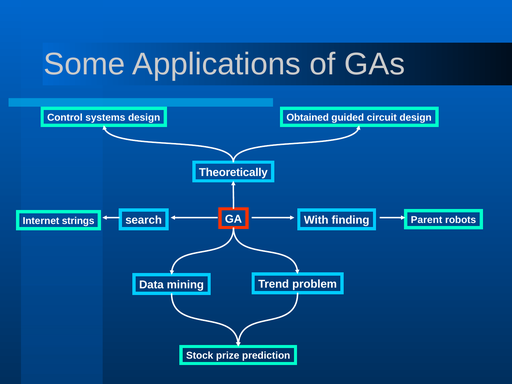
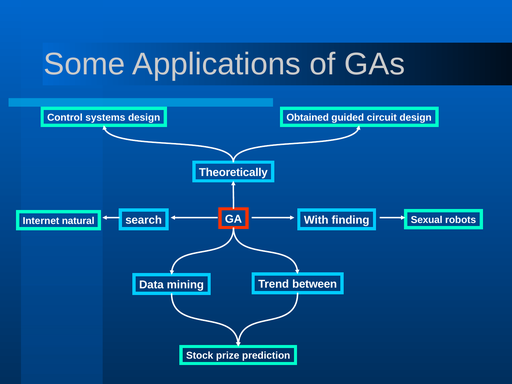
Parent: Parent -> Sexual
strings: strings -> natural
problem: problem -> between
